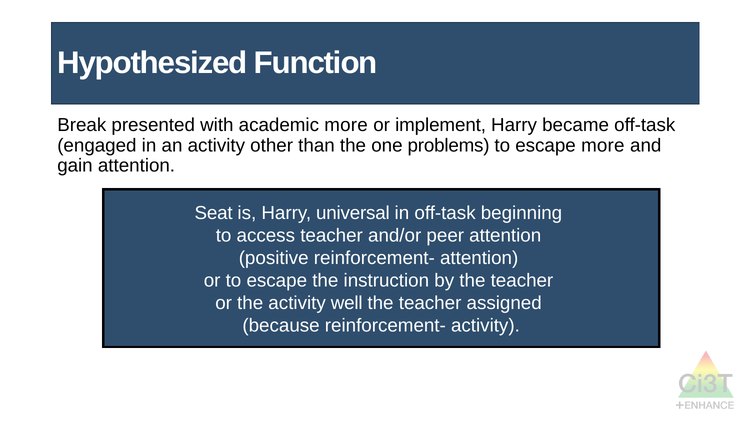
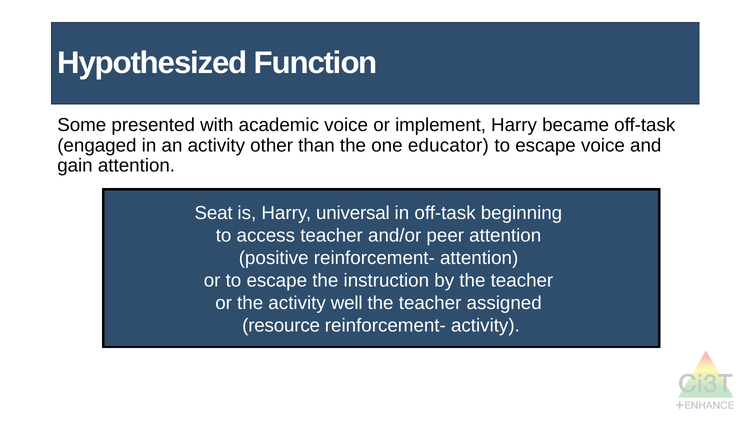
Break: Break -> Some
academic more: more -> voice
problems: problems -> educator
escape more: more -> voice
because: because -> resource
